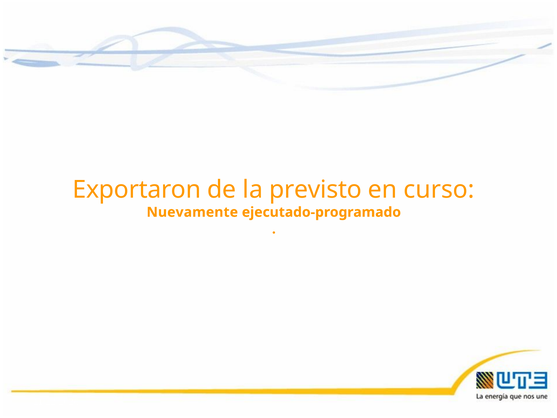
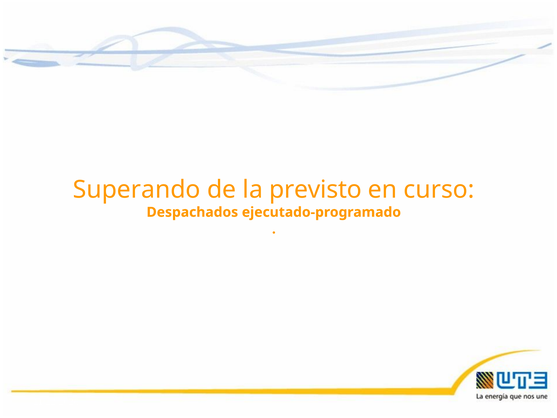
Exportaron: Exportaron -> Superando
Nuevamente: Nuevamente -> Despachados
